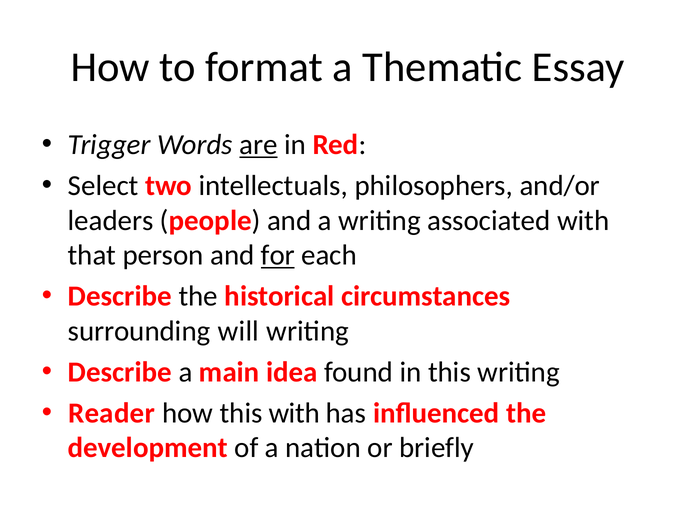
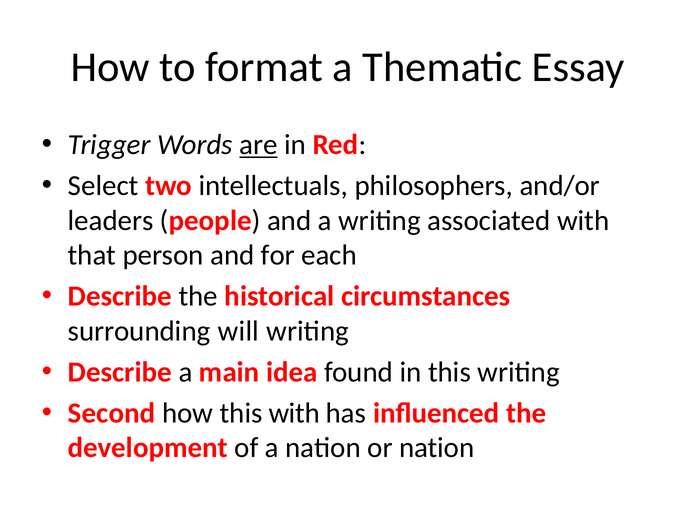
for underline: present -> none
Reader: Reader -> Second
or briefly: briefly -> nation
